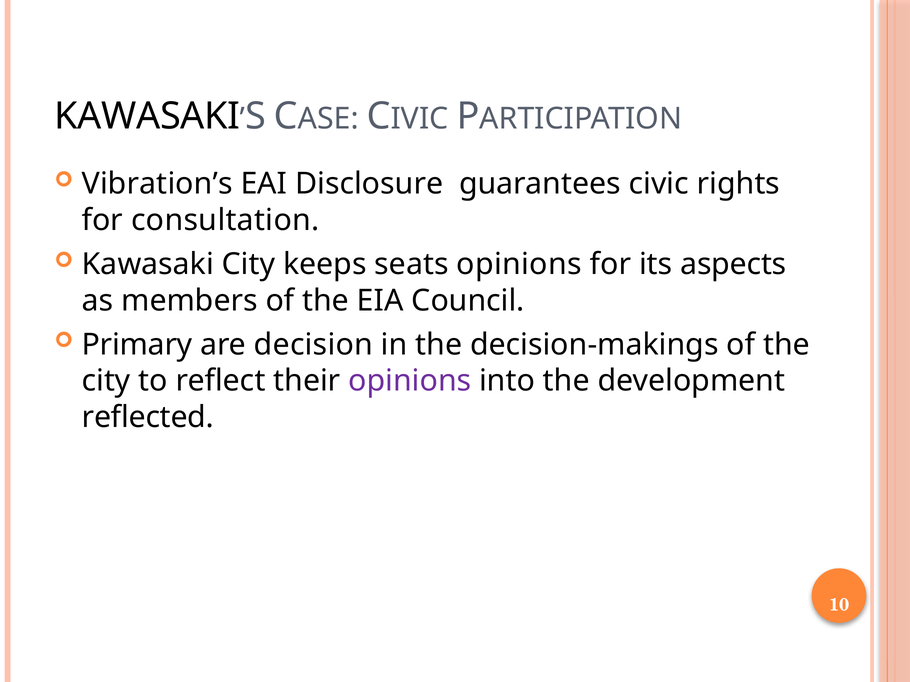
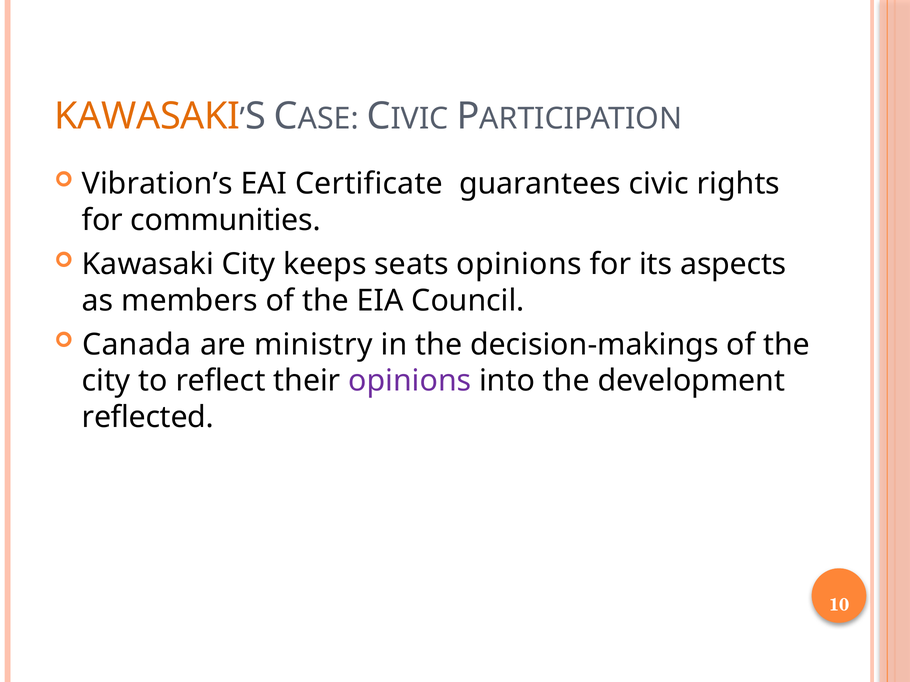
KAWASAKI at (147, 116) colour: black -> orange
Disclosure: Disclosure -> Certificate
consultation: consultation -> communities
Primary: Primary -> Canada
decision: decision -> ministry
